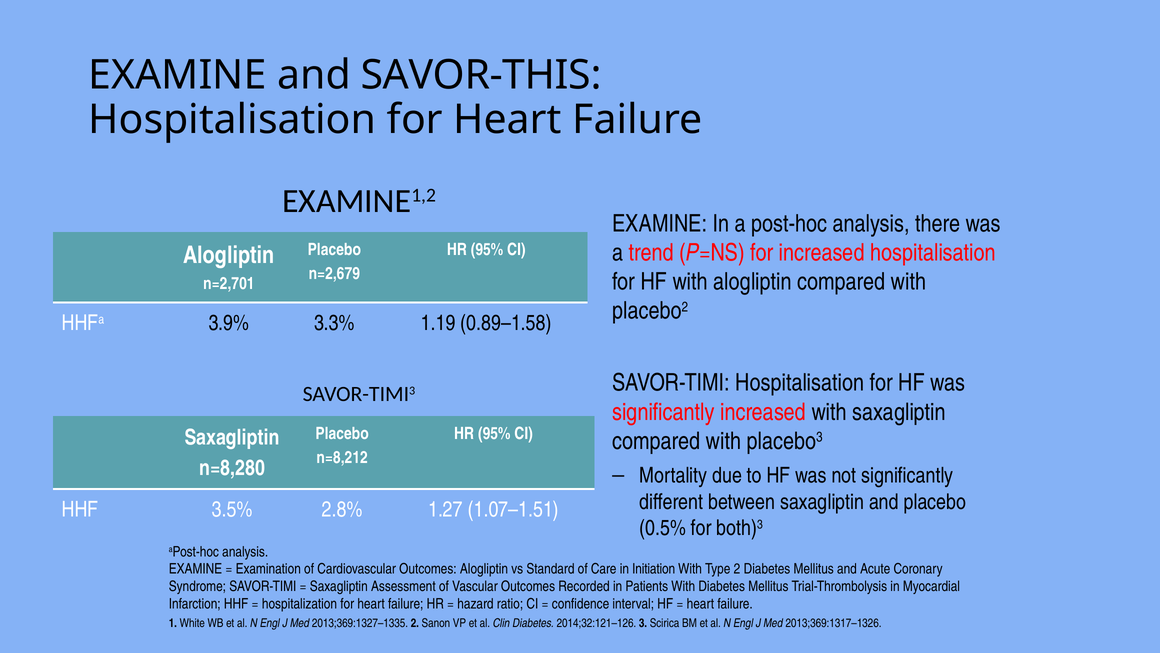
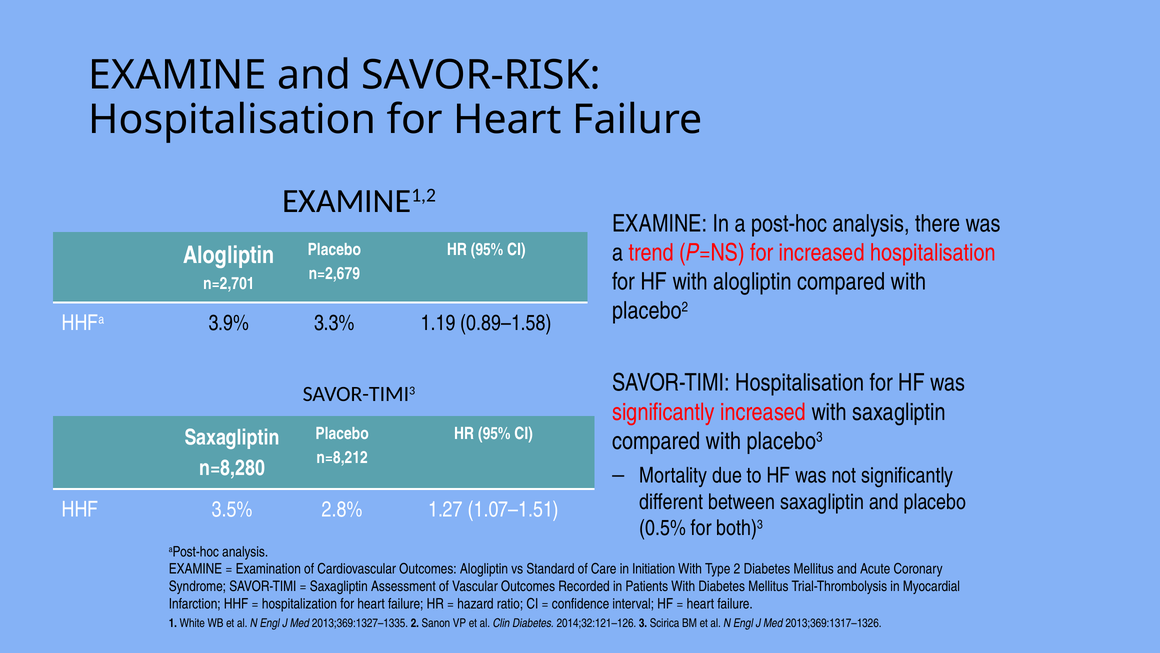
SAVOR-THIS: SAVOR-THIS -> SAVOR-RISK
